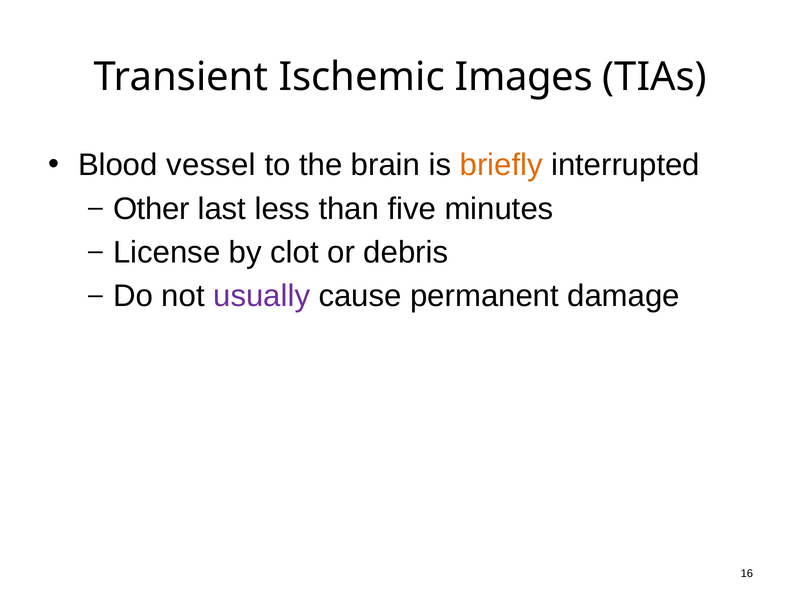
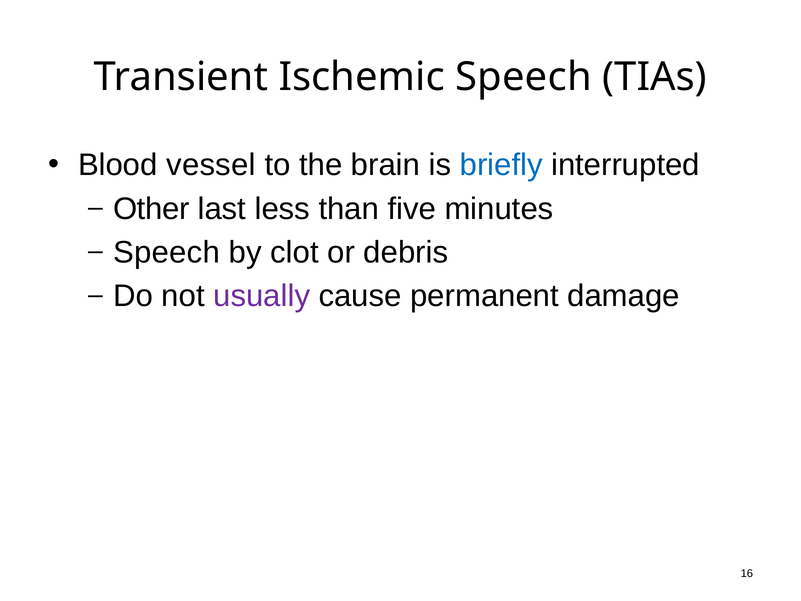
Ischemic Images: Images -> Speech
briefly colour: orange -> blue
License at (167, 252): License -> Speech
